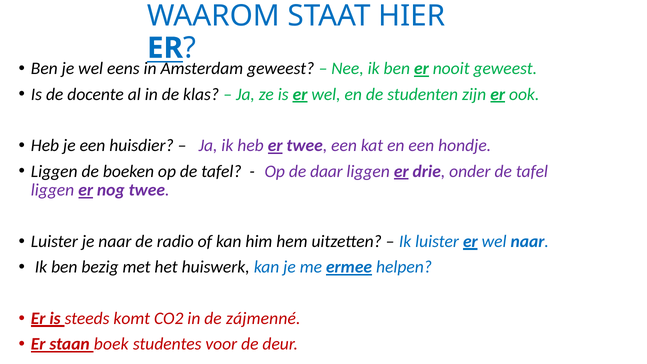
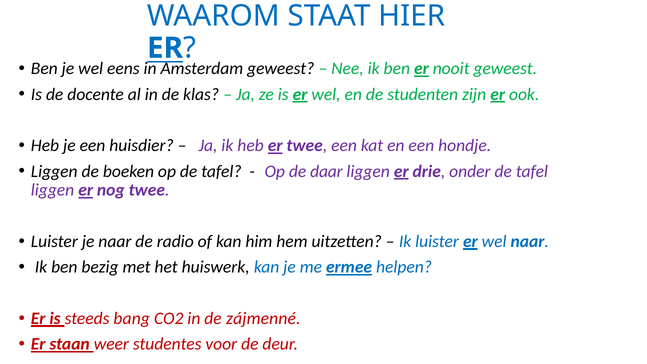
komt: komt -> bang
boek: boek -> weer
